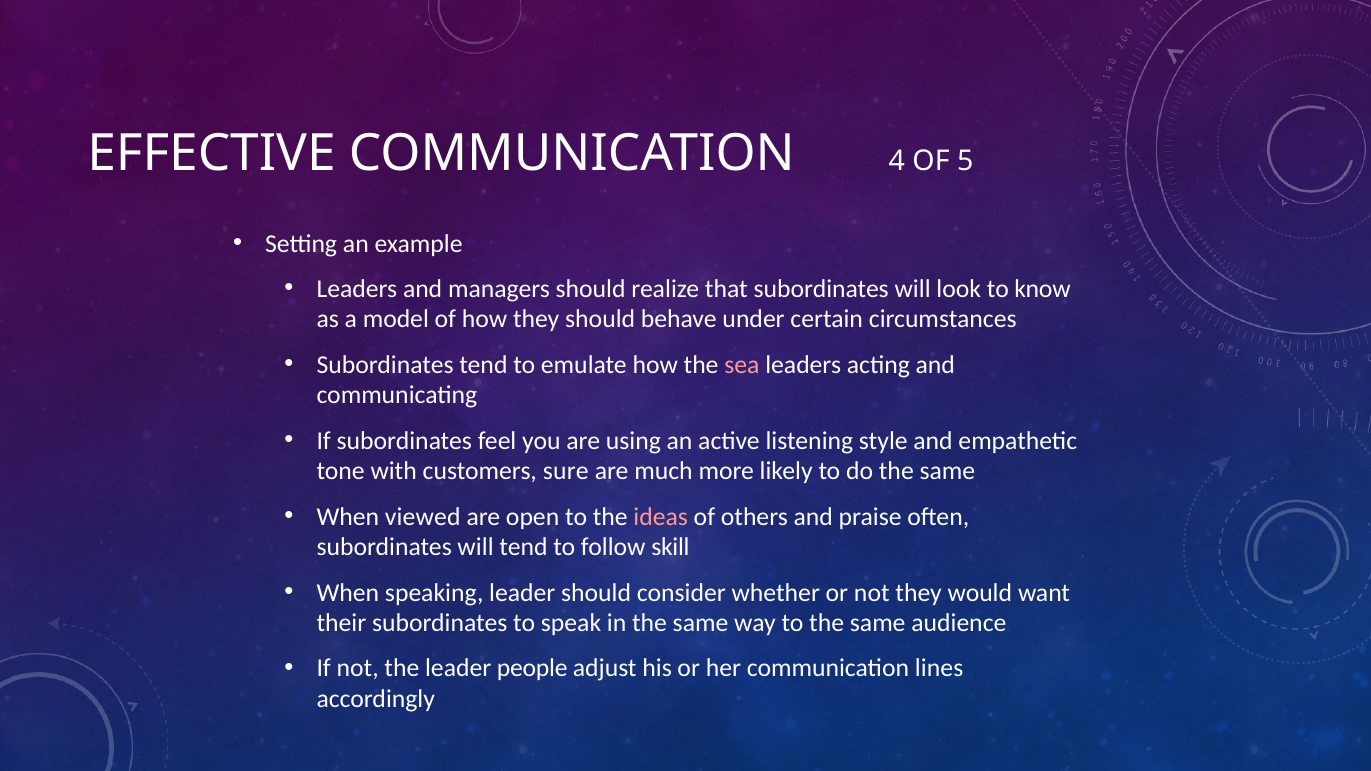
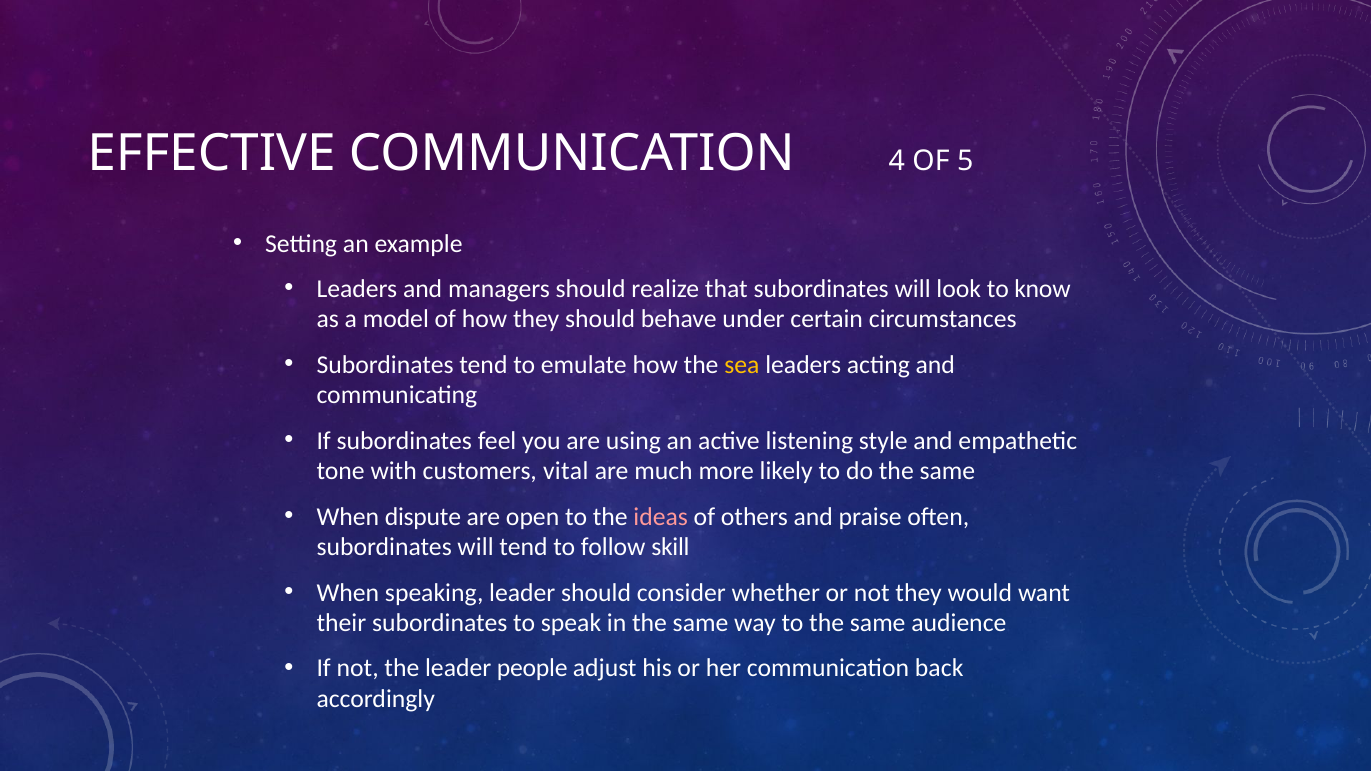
sea colour: pink -> yellow
sure: sure -> vital
viewed: viewed -> dispute
lines: lines -> back
